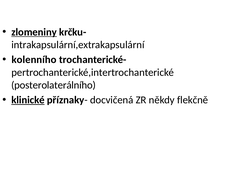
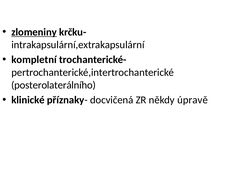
kolenního: kolenního -> kompletní
klinické underline: present -> none
flekčně: flekčně -> úpravě
